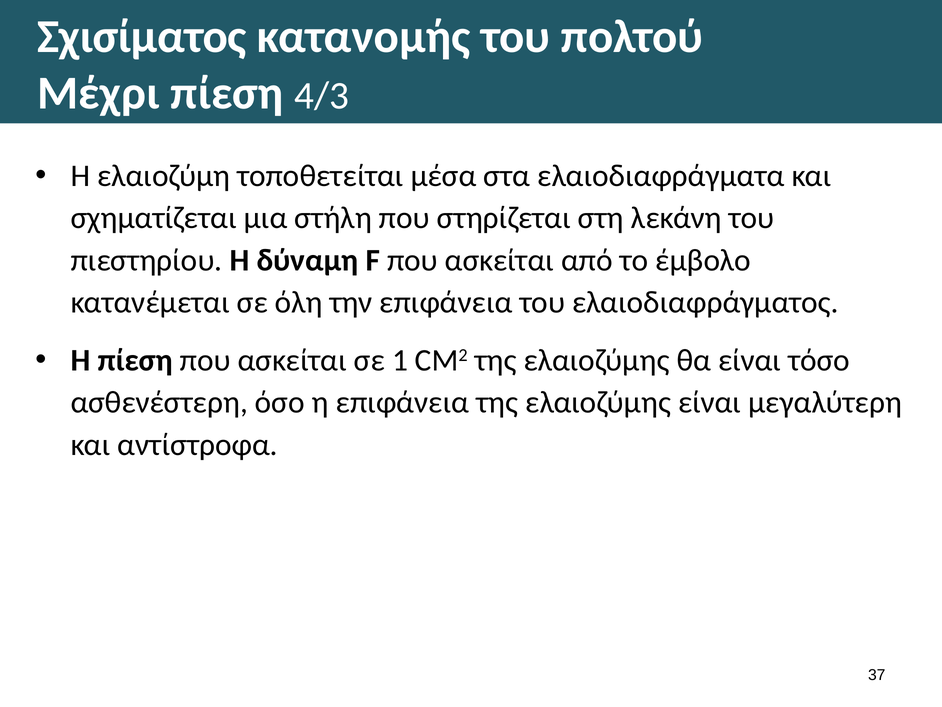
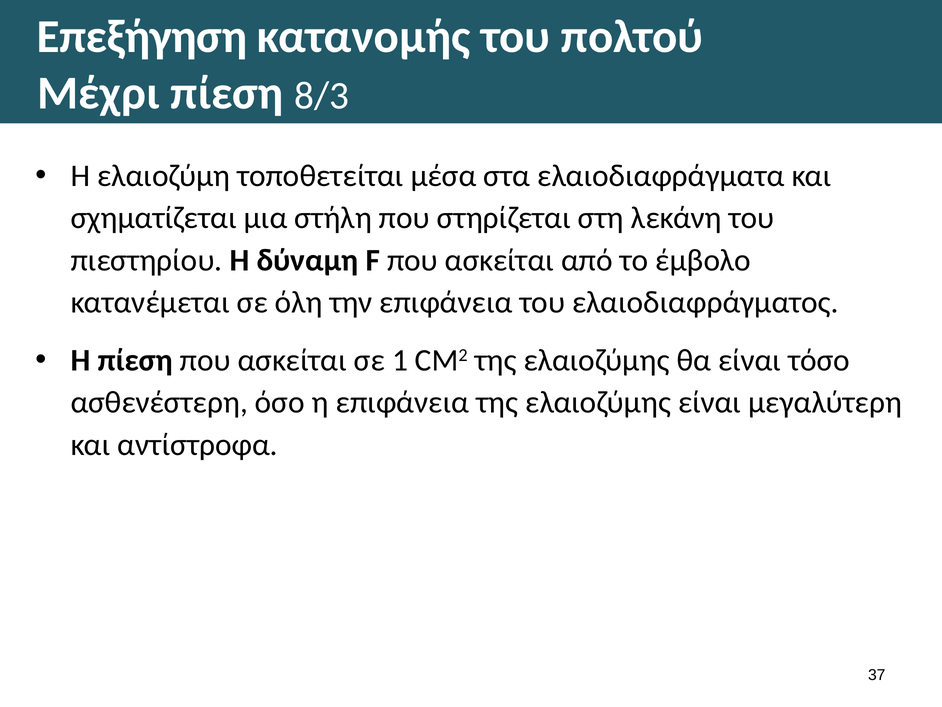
Σχισίματος: Σχισίματος -> Επεξήγηση
4/3: 4/3 -> 8/3
